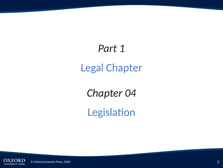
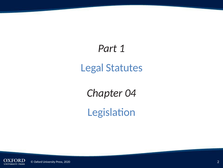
Legal Chapter: Chapter -> Statutes
